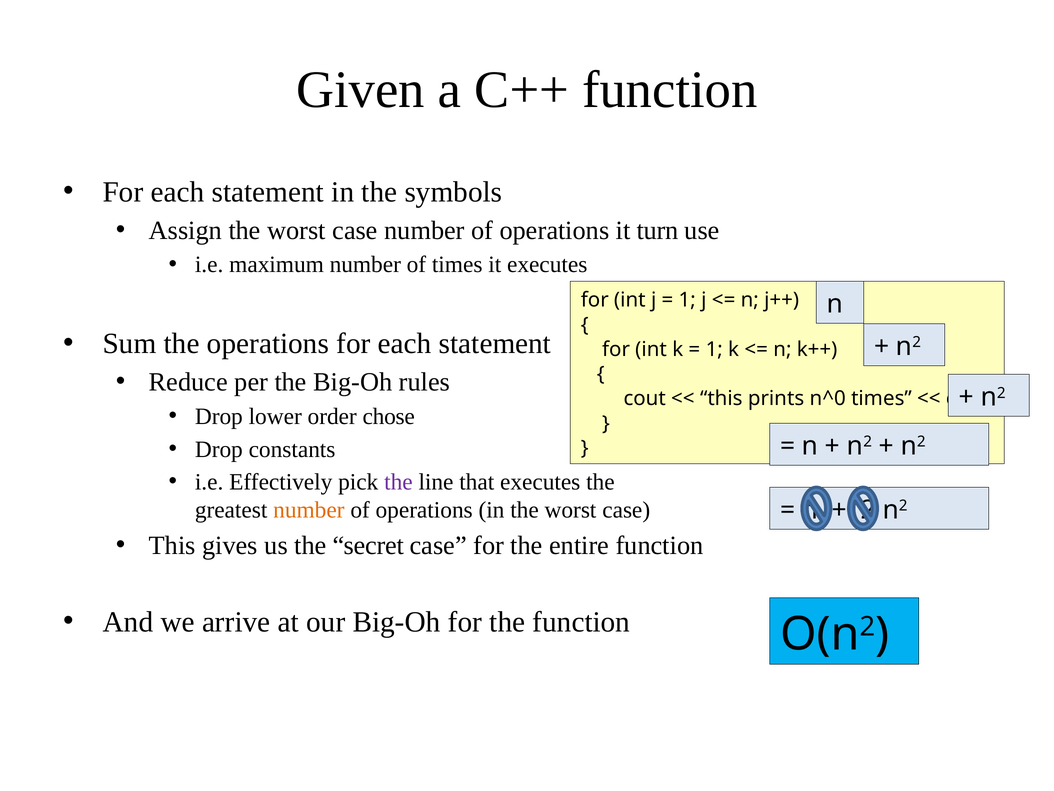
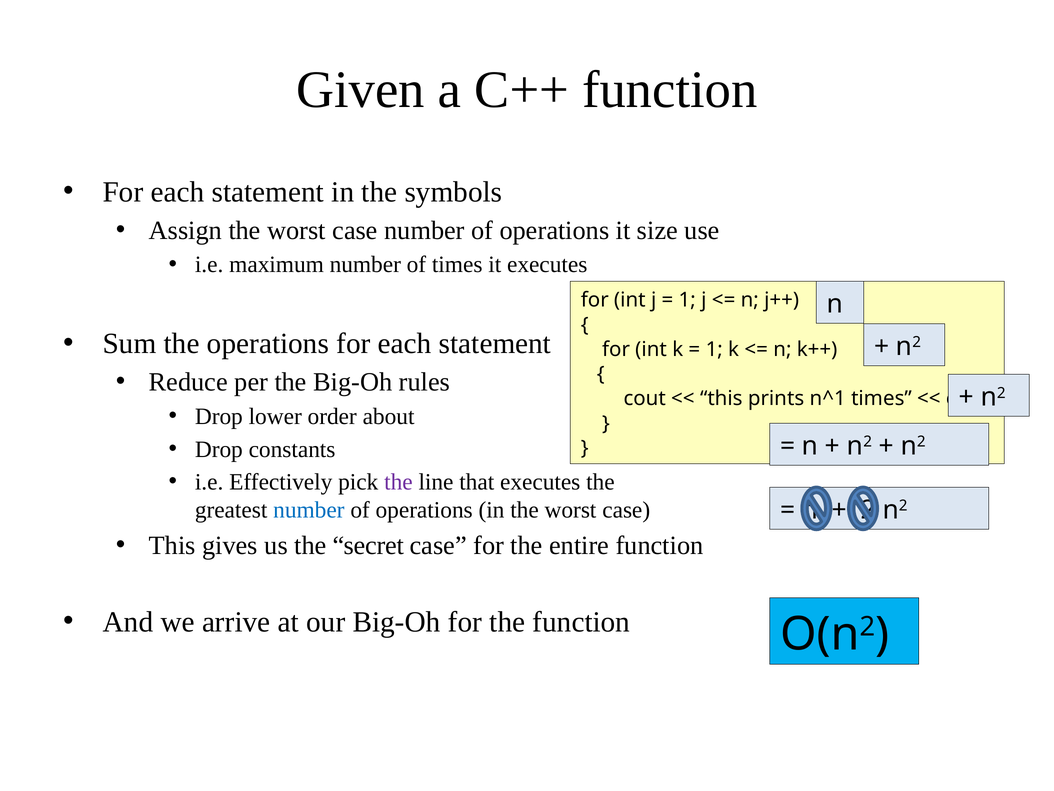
turn: turn -> size
n^0: n^0 -> n^1
chose: chose -> about
number at (309, 510) colour: orange -> blue
